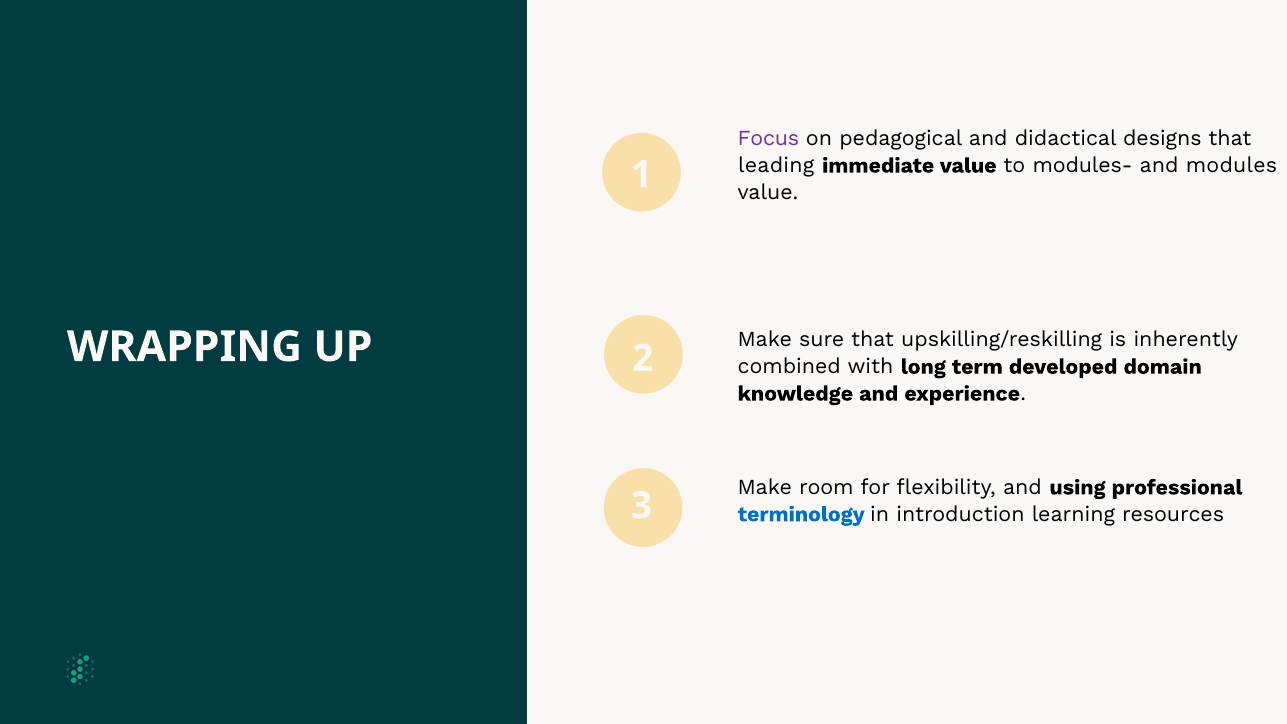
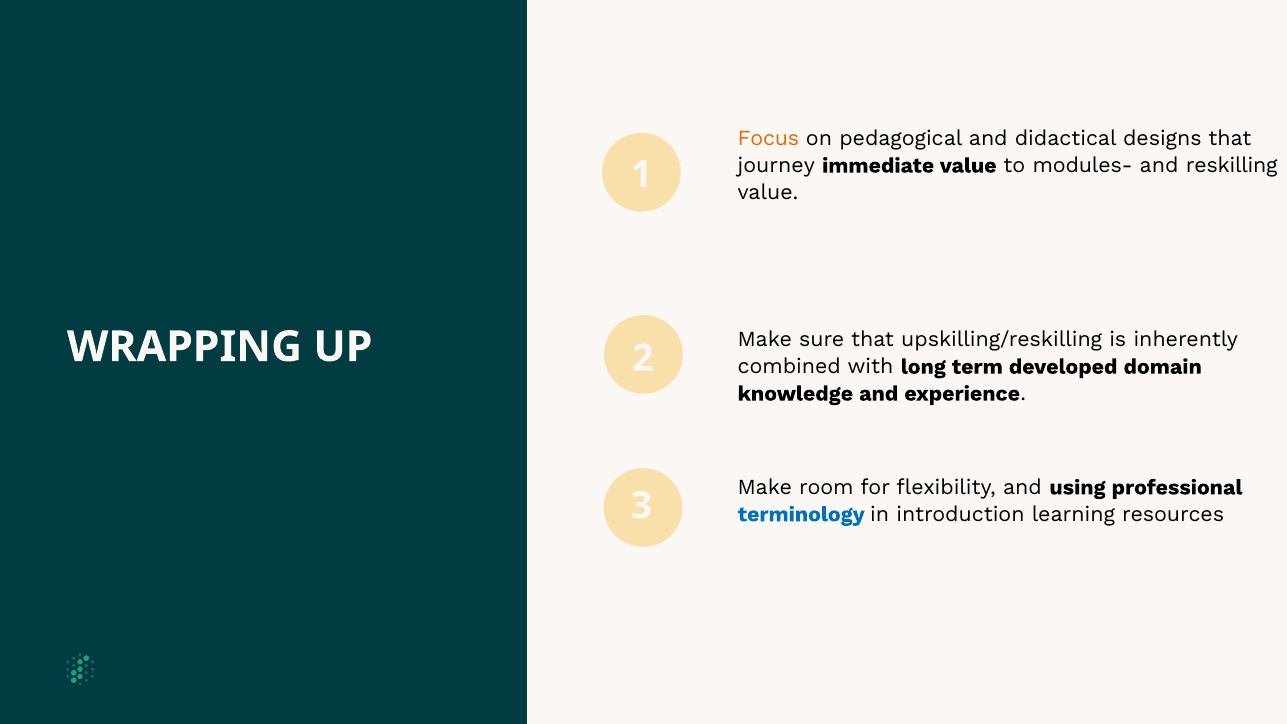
Focus colour: purple -> orange
leading: leading -> journey
modules: modules -> reskilling
